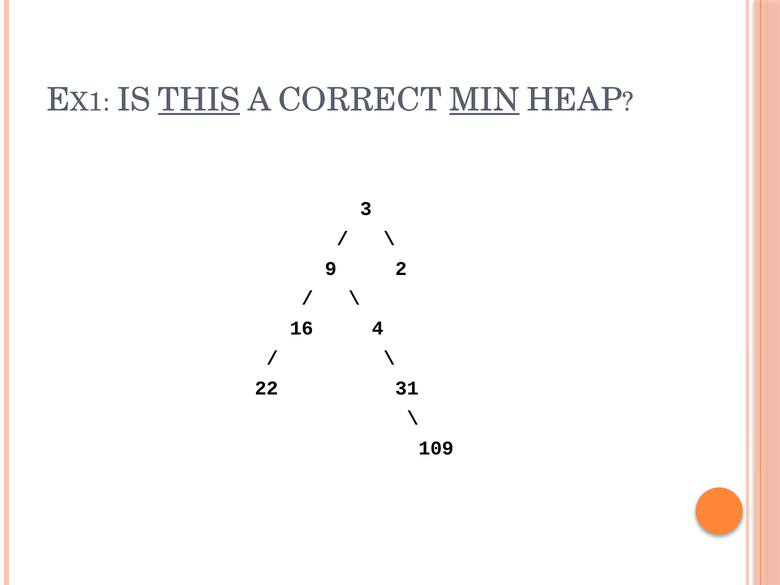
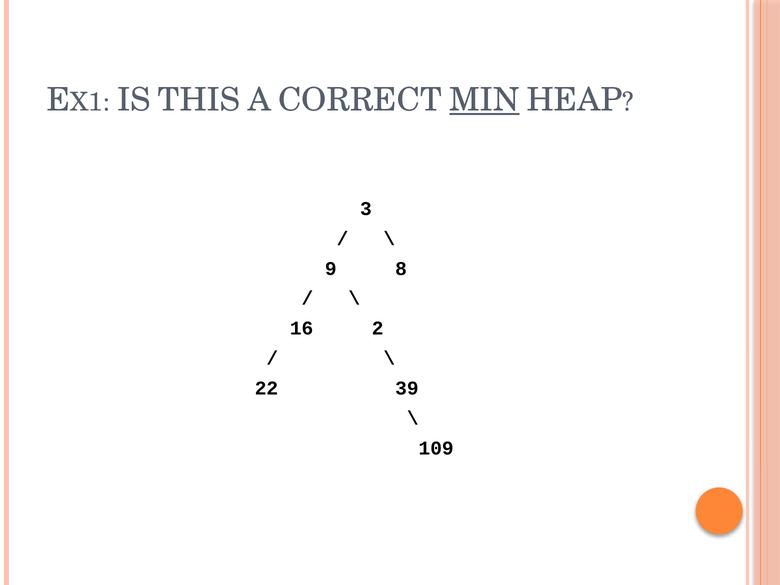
THIS underline: present -> none
2: 2 -> 8
4: 4 -> 2
31: 31 -> 39
